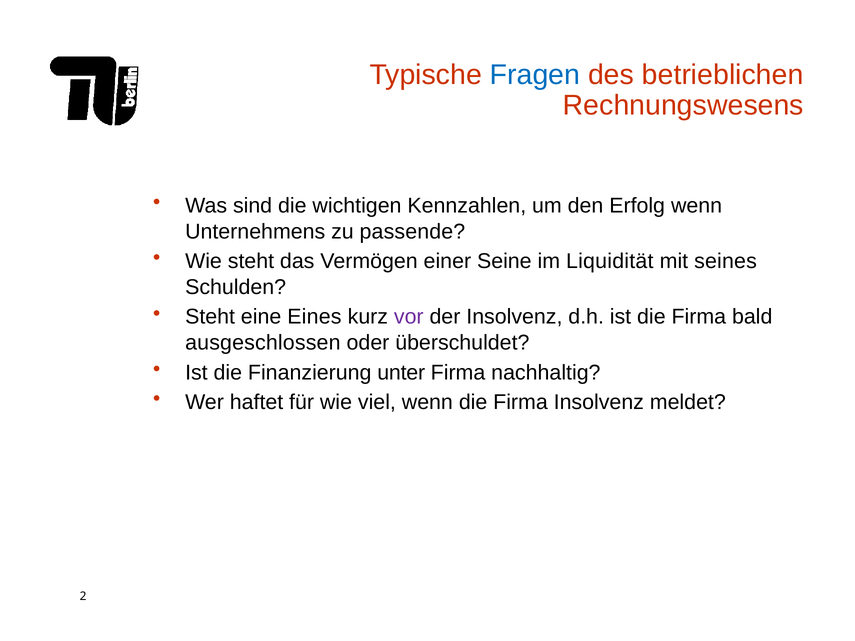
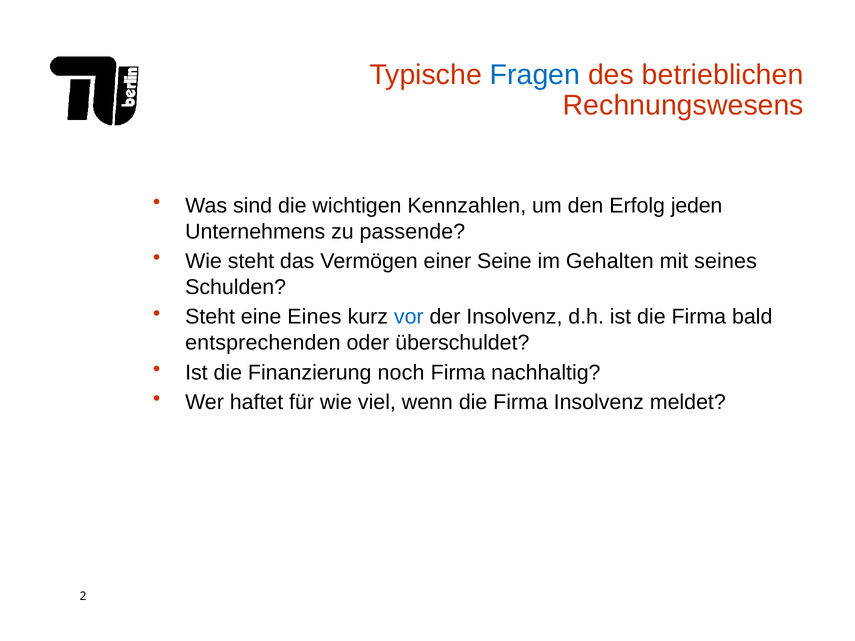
Erfolg wenn: wenn -> jeden
Liquidität: Liquidität -> Gehalten
vor colour: purple -> blue
ausgeschlossen: ausgeschlossen -> entsprechenden
unter: unter -> noch
